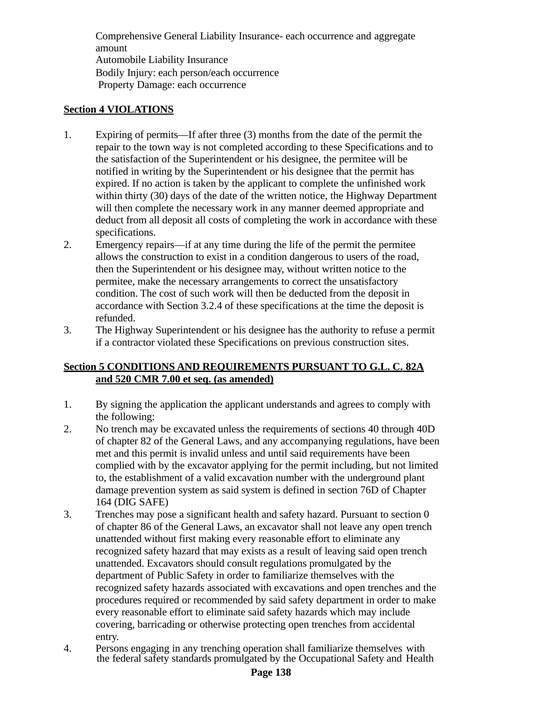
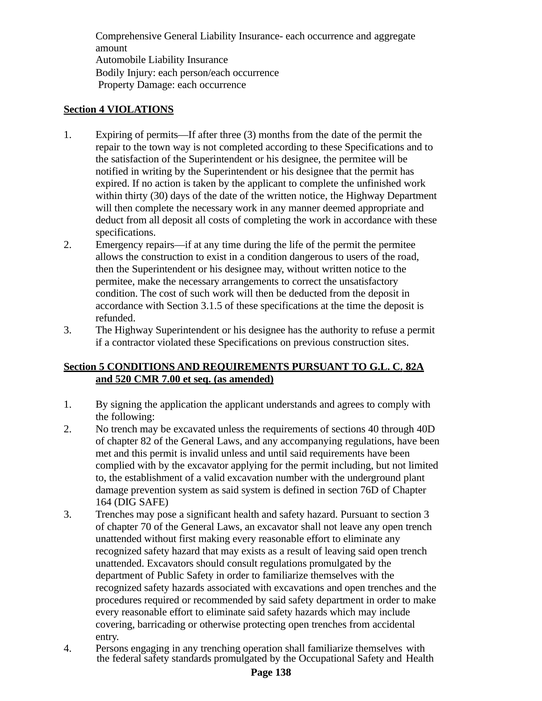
3.2.4: 3.2.4 -> 3.1.5
section 0: 0 -> 3
86: 86 -> 70
